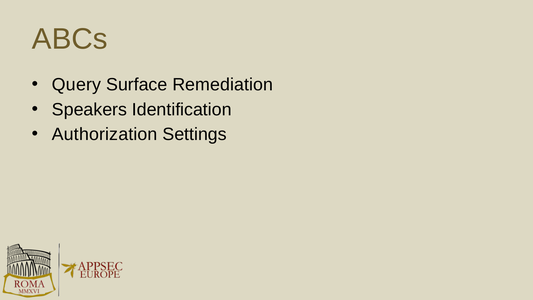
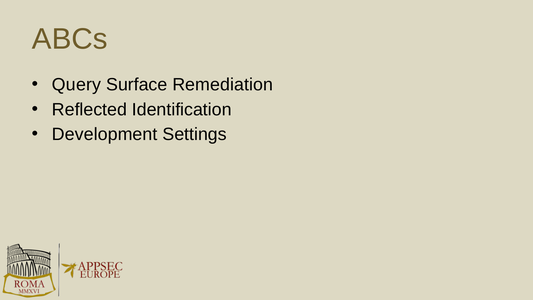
Speakers: Speakers -> Reflected
Authorization: Authorization -> Development
